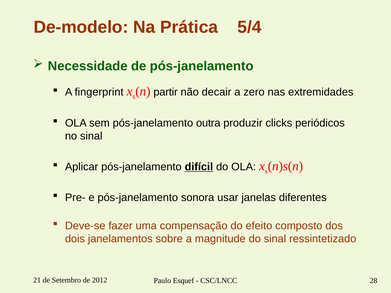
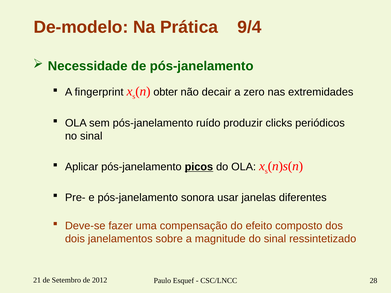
5/4: 5/4 -> 9/4
partir: partir -> obter
outra: outra -> ruído
difícil: difícil -> picos
